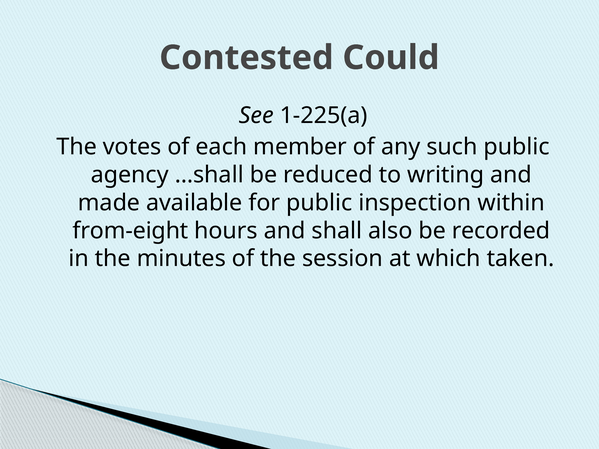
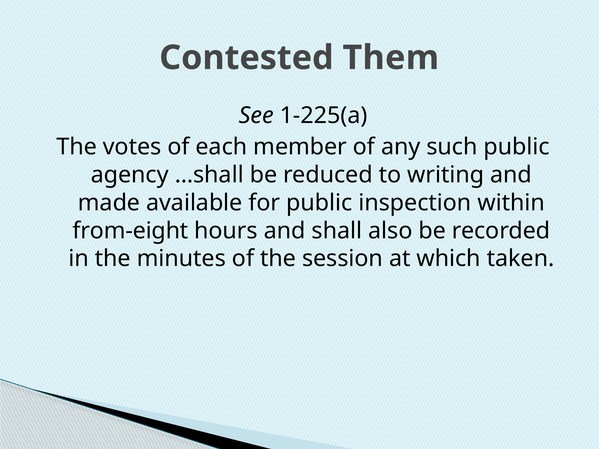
Could: Could -> Them
